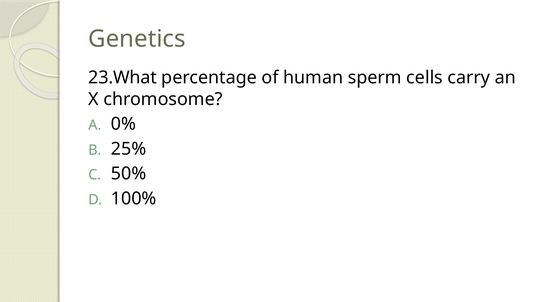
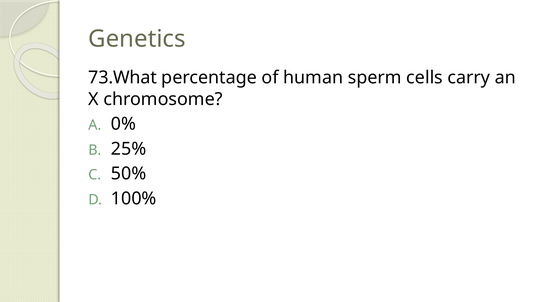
23.What: 23.What -> 73.What
